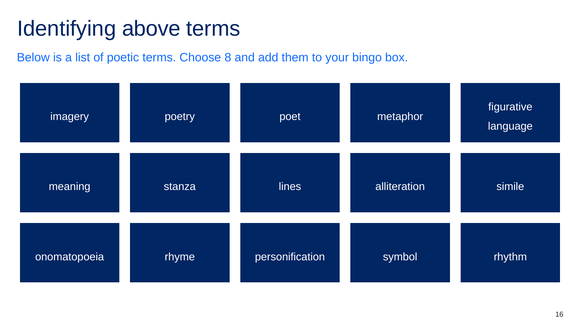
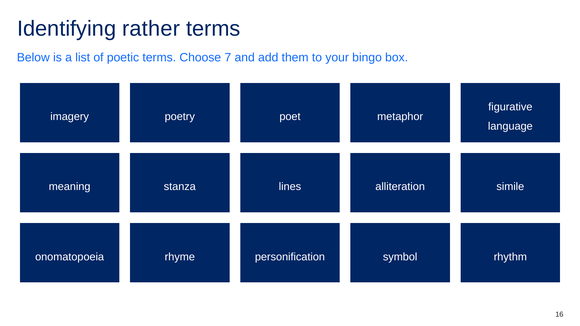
above: above -> rather
8: 8 -> 7
